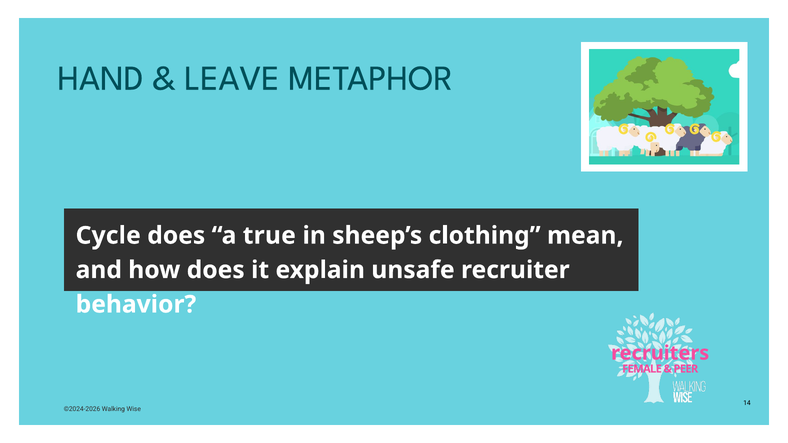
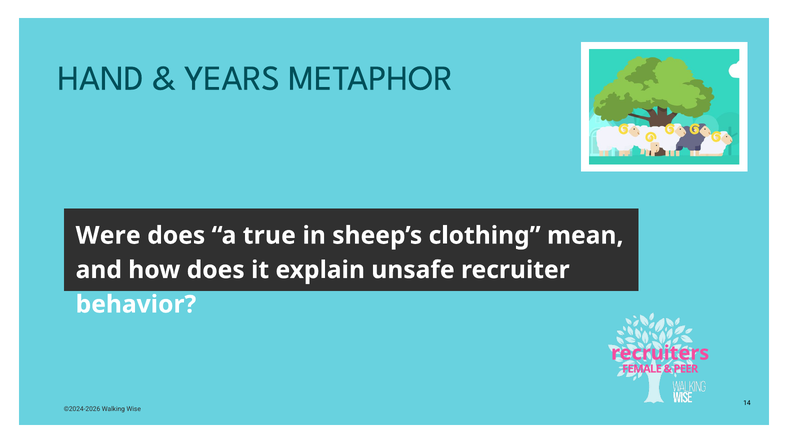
LEAVE: LEAVE -> YEARS
Cycle: Cycle -> Were
